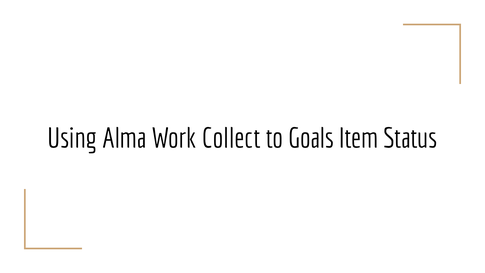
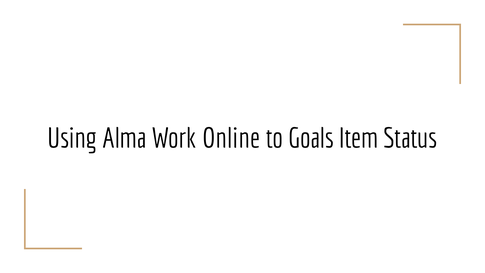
Collect: Collect -> Online
